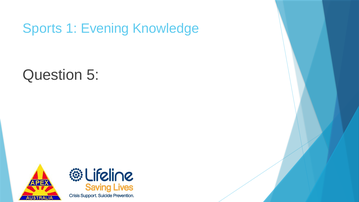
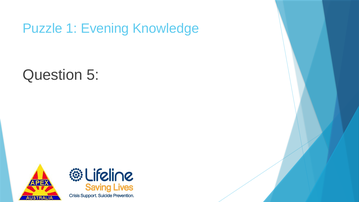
Sports: Sports -> Puzzle
